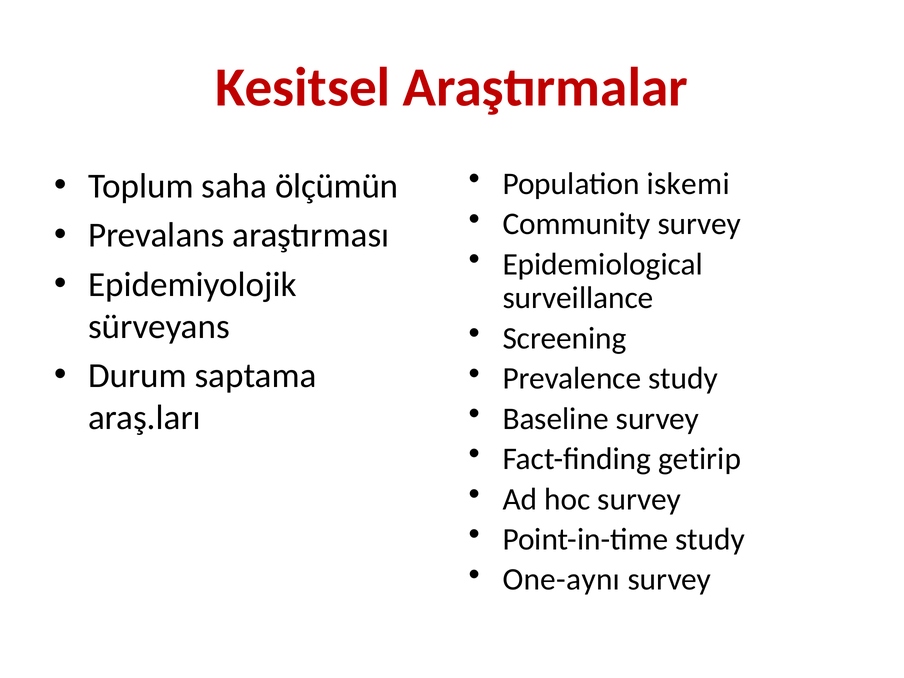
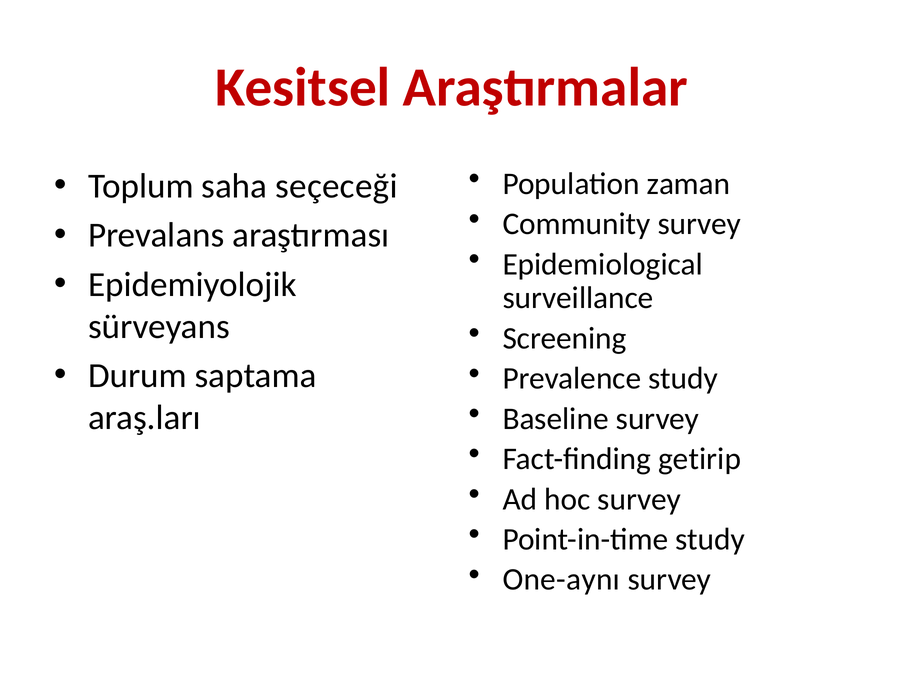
iskemi: iskemi -> zaman
ölçümün: ölçümün -> seçeceği
